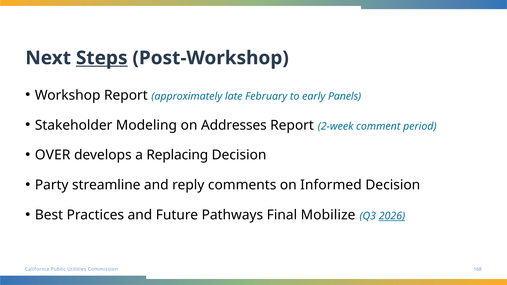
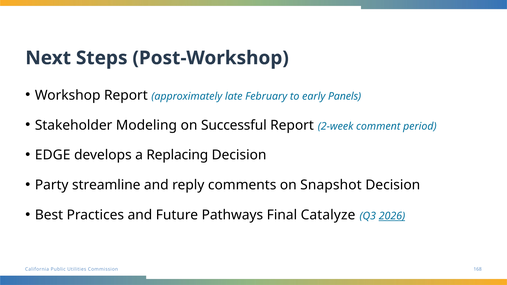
Steps underline: present -> none
Addresses: Addresses -> Successful
OVER: OVER -> EDGE
Informed: Informed -> Snapshot
Mobilize: Mobilize -> Catalyze
